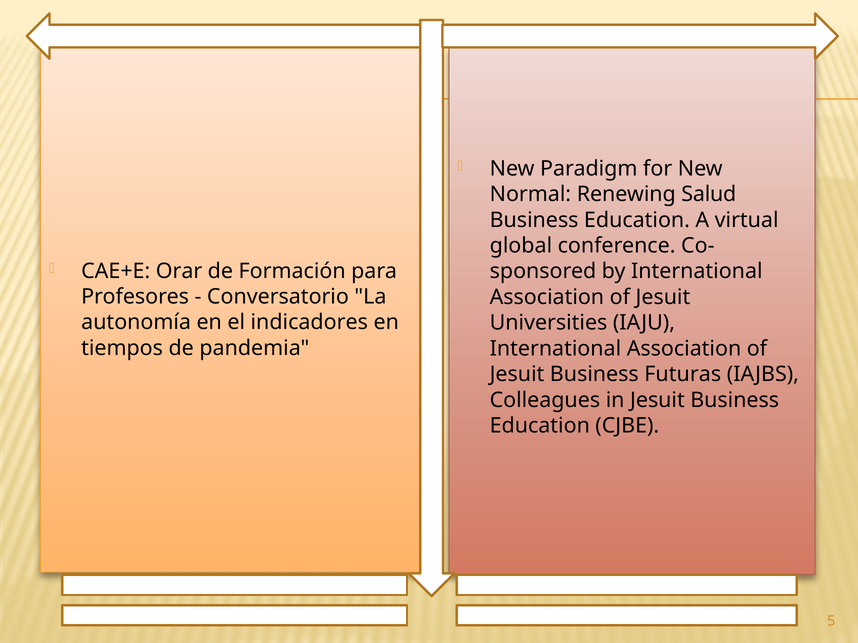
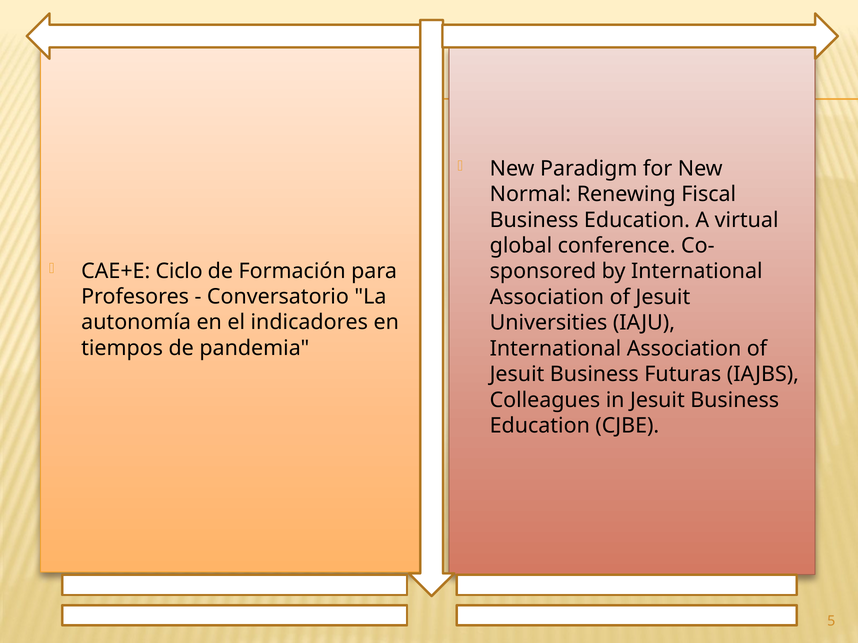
Salud: Salud -> Fiscal
Orar: Orar -> Ciclo
